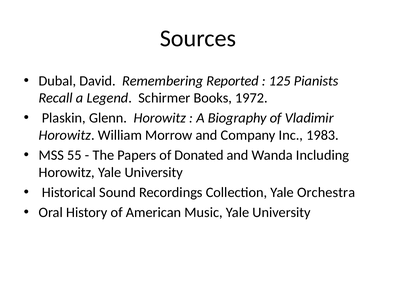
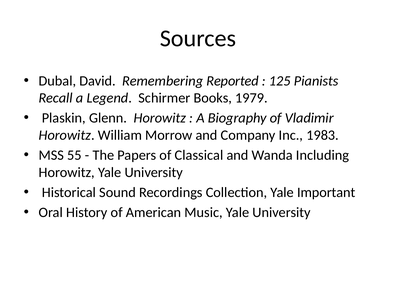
1972: 1972 -> 1979
Donated: Donated -> Classical
Orchestra: Orchestra -> Important
